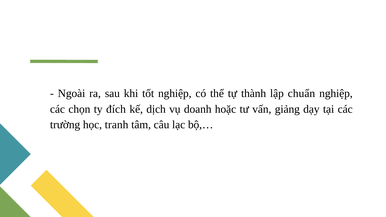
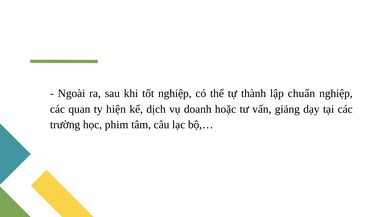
chọn: chọn -> quan
đích: đích -> hiện
tranh: tranh -> phim
